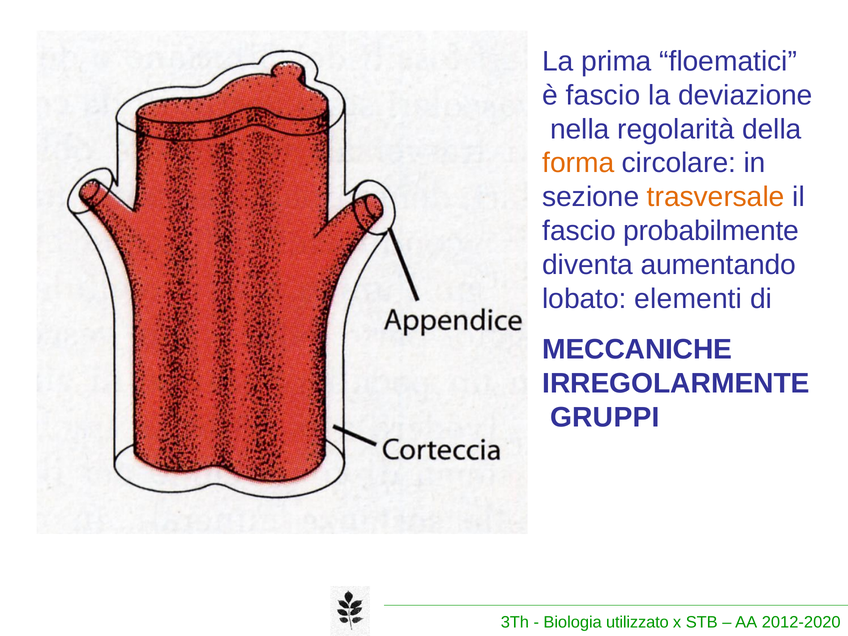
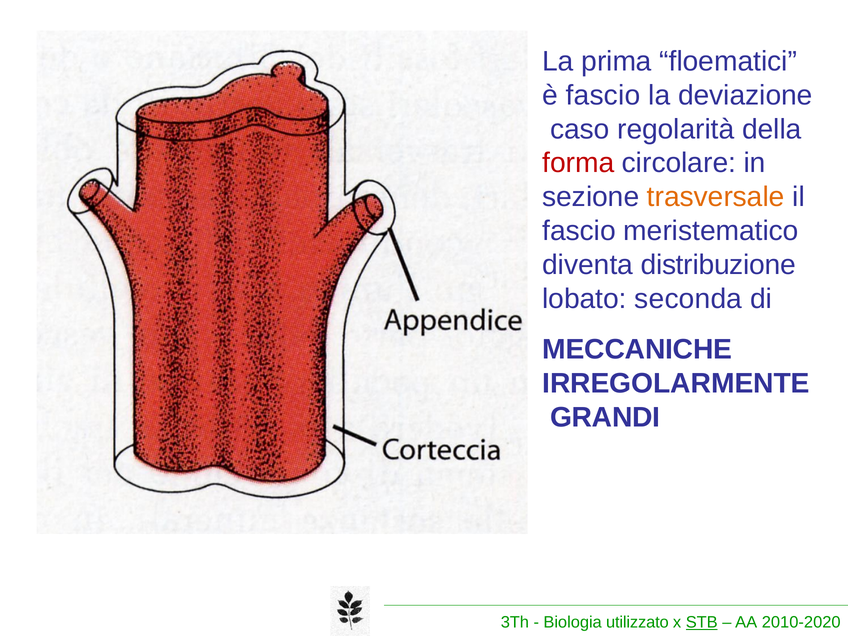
nella: nella -> caso
forma colour: orange -> red
probabilmente: probabilmente -> meristematico
aumentando: aumentando -> distribuzione
elementi: elementi -> seconda
GRUPPI: GRUPPI -> GRANDI
STB underline: none -> present
2012-2020: 2012-2020 -> 2010-2020
